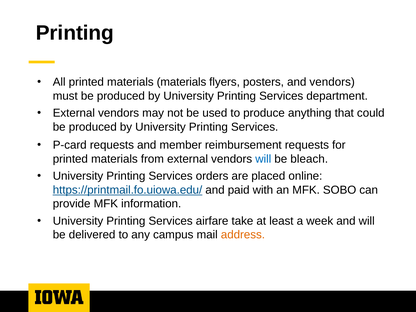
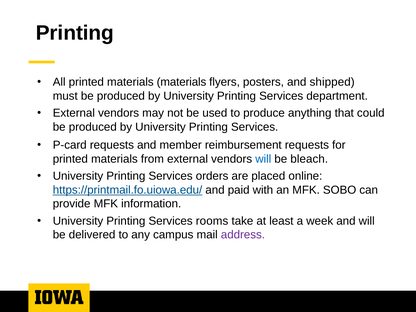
and vendors: vendors -> shipped
airfare: airfare -> rooms
address colour: orange -> purple
